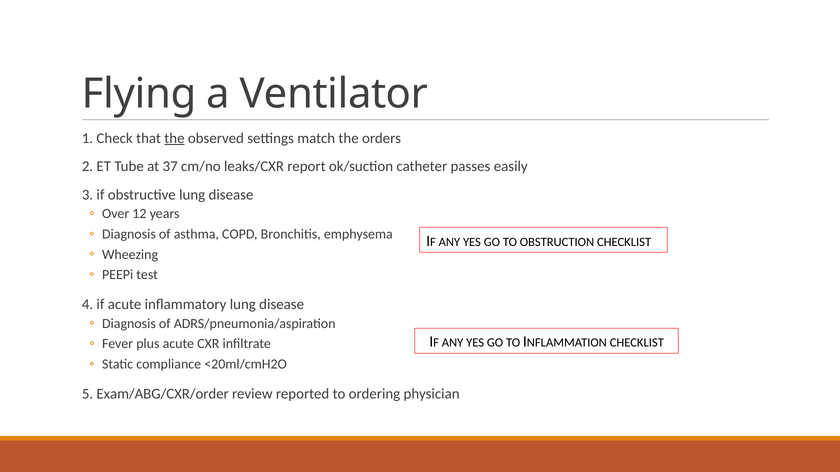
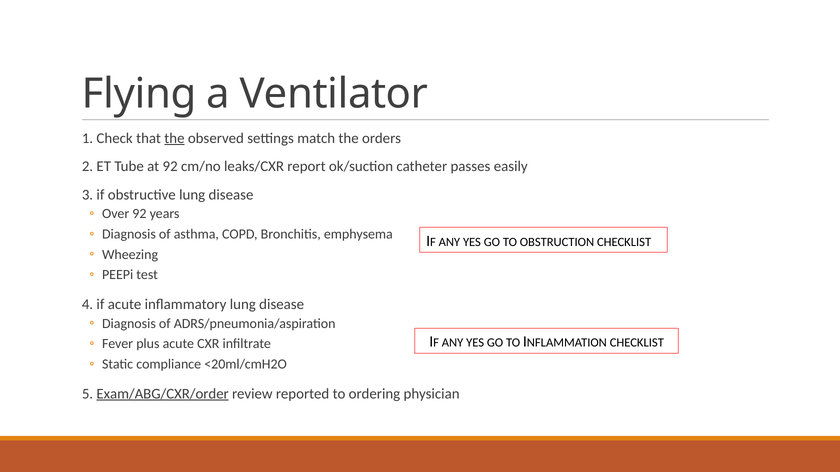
at 37: 37 -> 92
Over 12: 12 -> 92
Exam/ABG/CXR/order underline: none -> present
